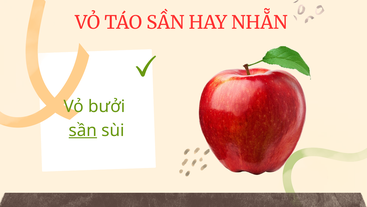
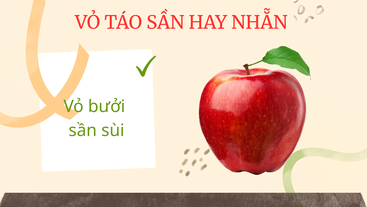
sần at (83, 130) underline: present -> none
